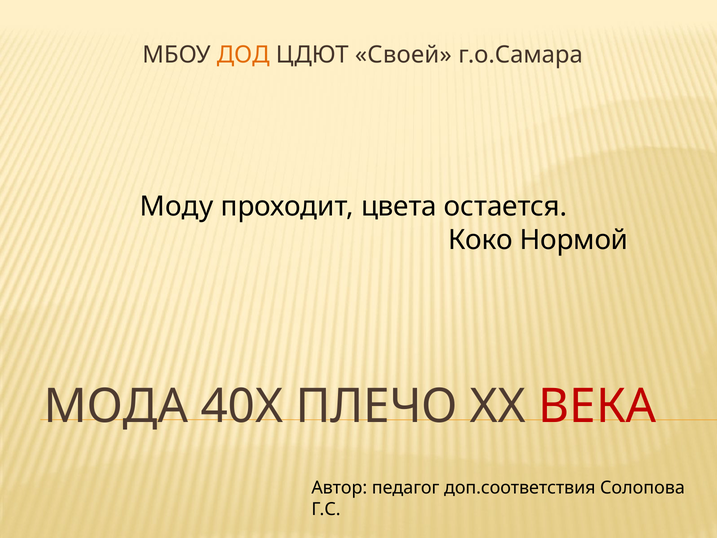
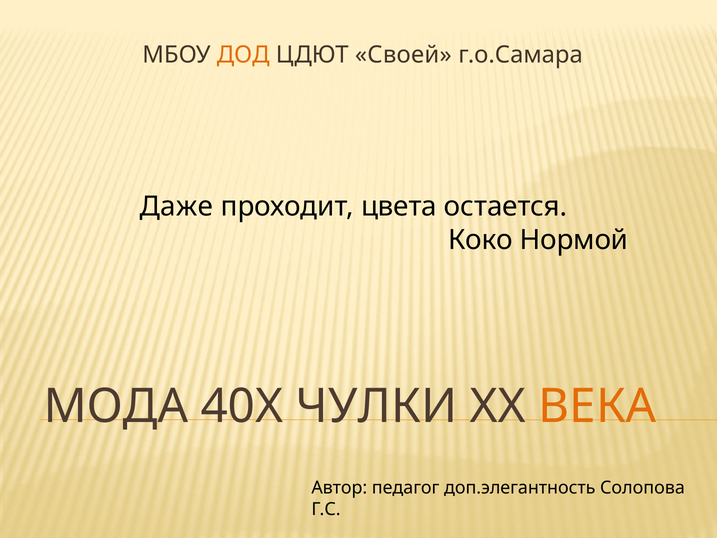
Моду: Моду -> Даже
ПЛЕЧО: ПЛЕЧО -> ЧУЛКИ
ВЕКА colour: red -> orange
доп.соответствия: доп.соответствия -> доп.элегантность
